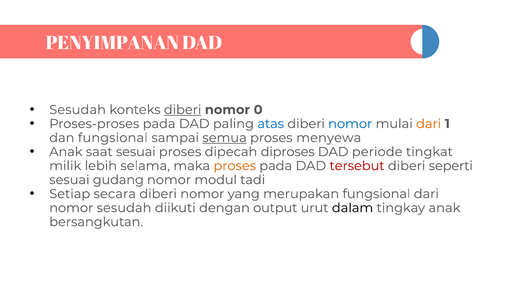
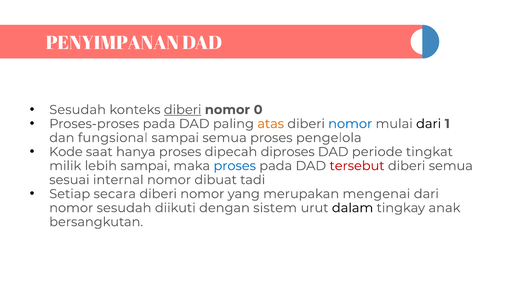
atas colour: blue -> orange
dari at (429, 124) colour: orange -> black
semua at (225, 138) underline: present -> none
menyewa: menyewa -> pengelola
Anak at (66, 152): Anak -> Kode
saat sesuai: sesuai -> hanya
lebih selama: selama -> sampai
proses at (235, 166) colour: orange -> blue
diberi seperti: seperti -> semua
gudang: gudang -> internal
modul: modul -> dibuat
merupakan fungsional: fungsional -> mengenai
output: output -> sistem
